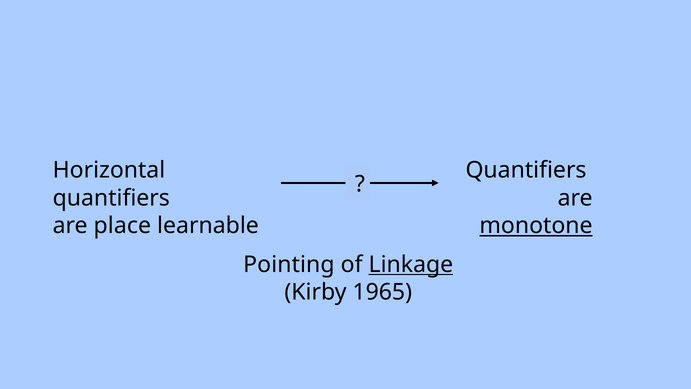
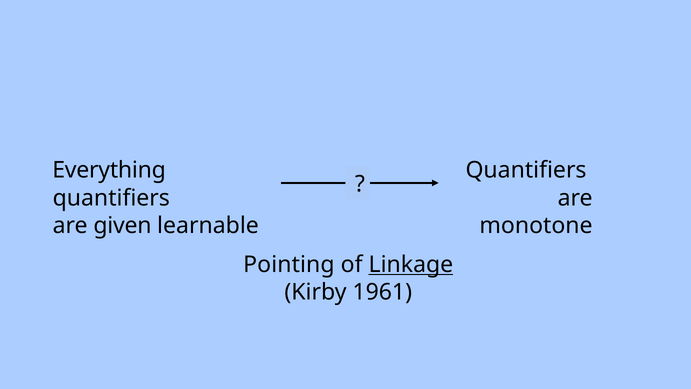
Horizontal: Horizontal -> Everything
place: place -> given
monotone underline: present -> none
1965: 1965 -> 1961
